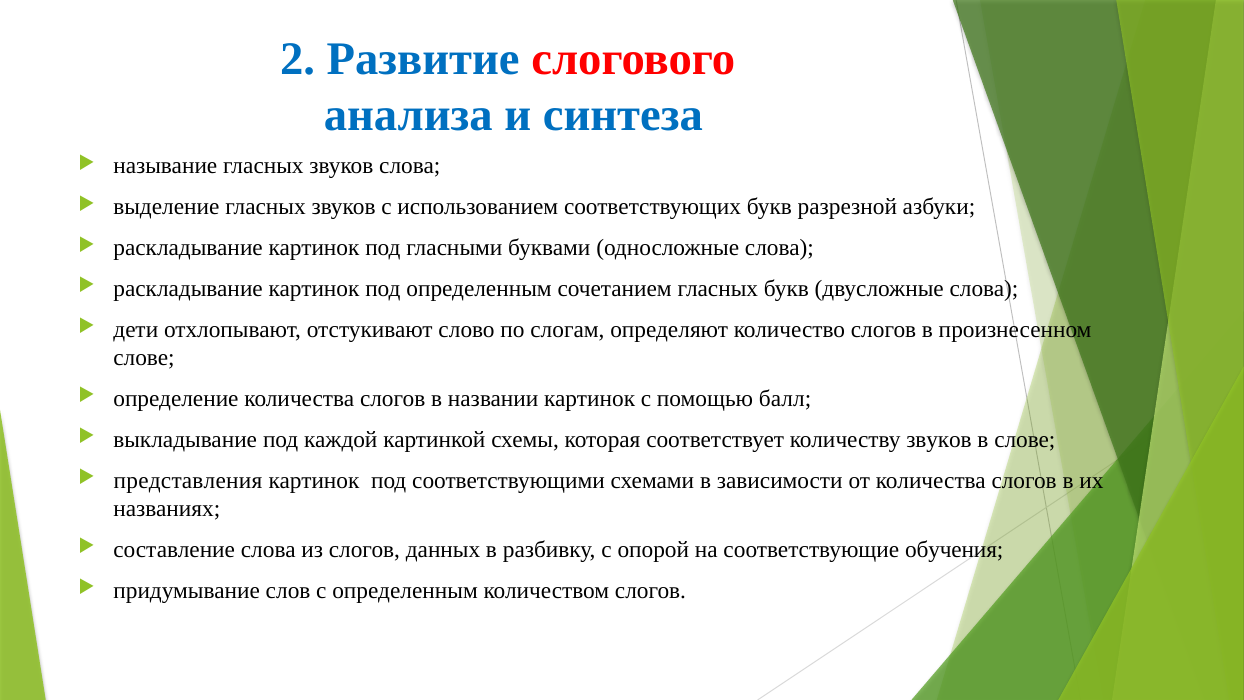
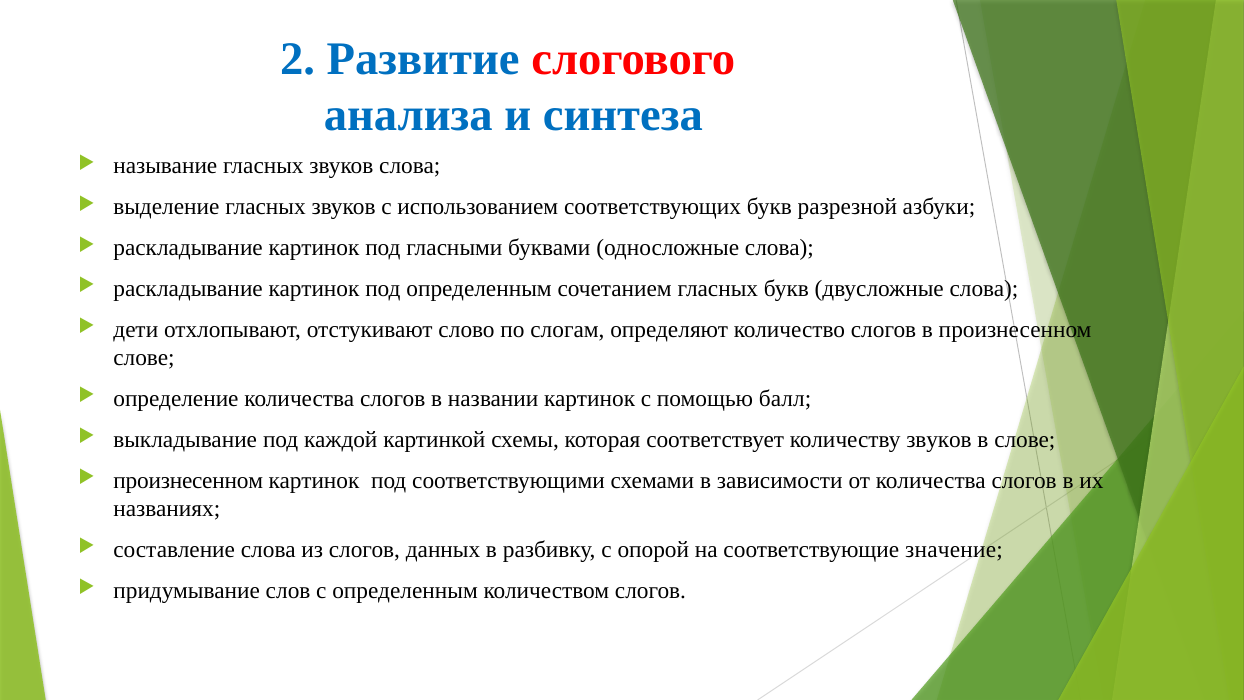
представления at (188, 481): представления -> произнесенном
обучения: обучения -> значение
